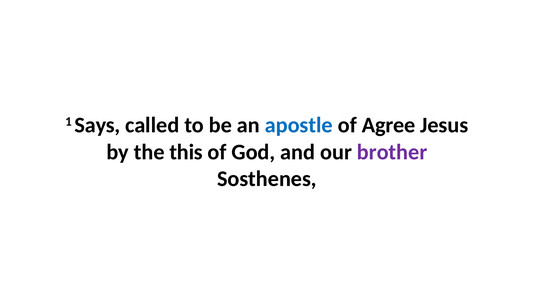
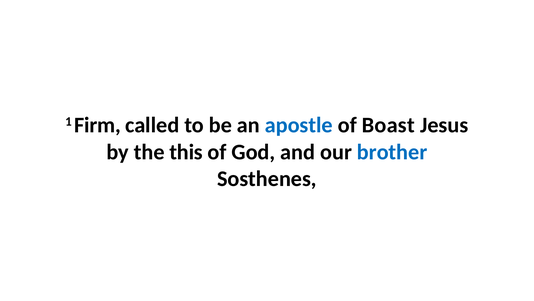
Says: Says -> Firm
Agree: Agree -> Boast
brother colour: purple -> blue
